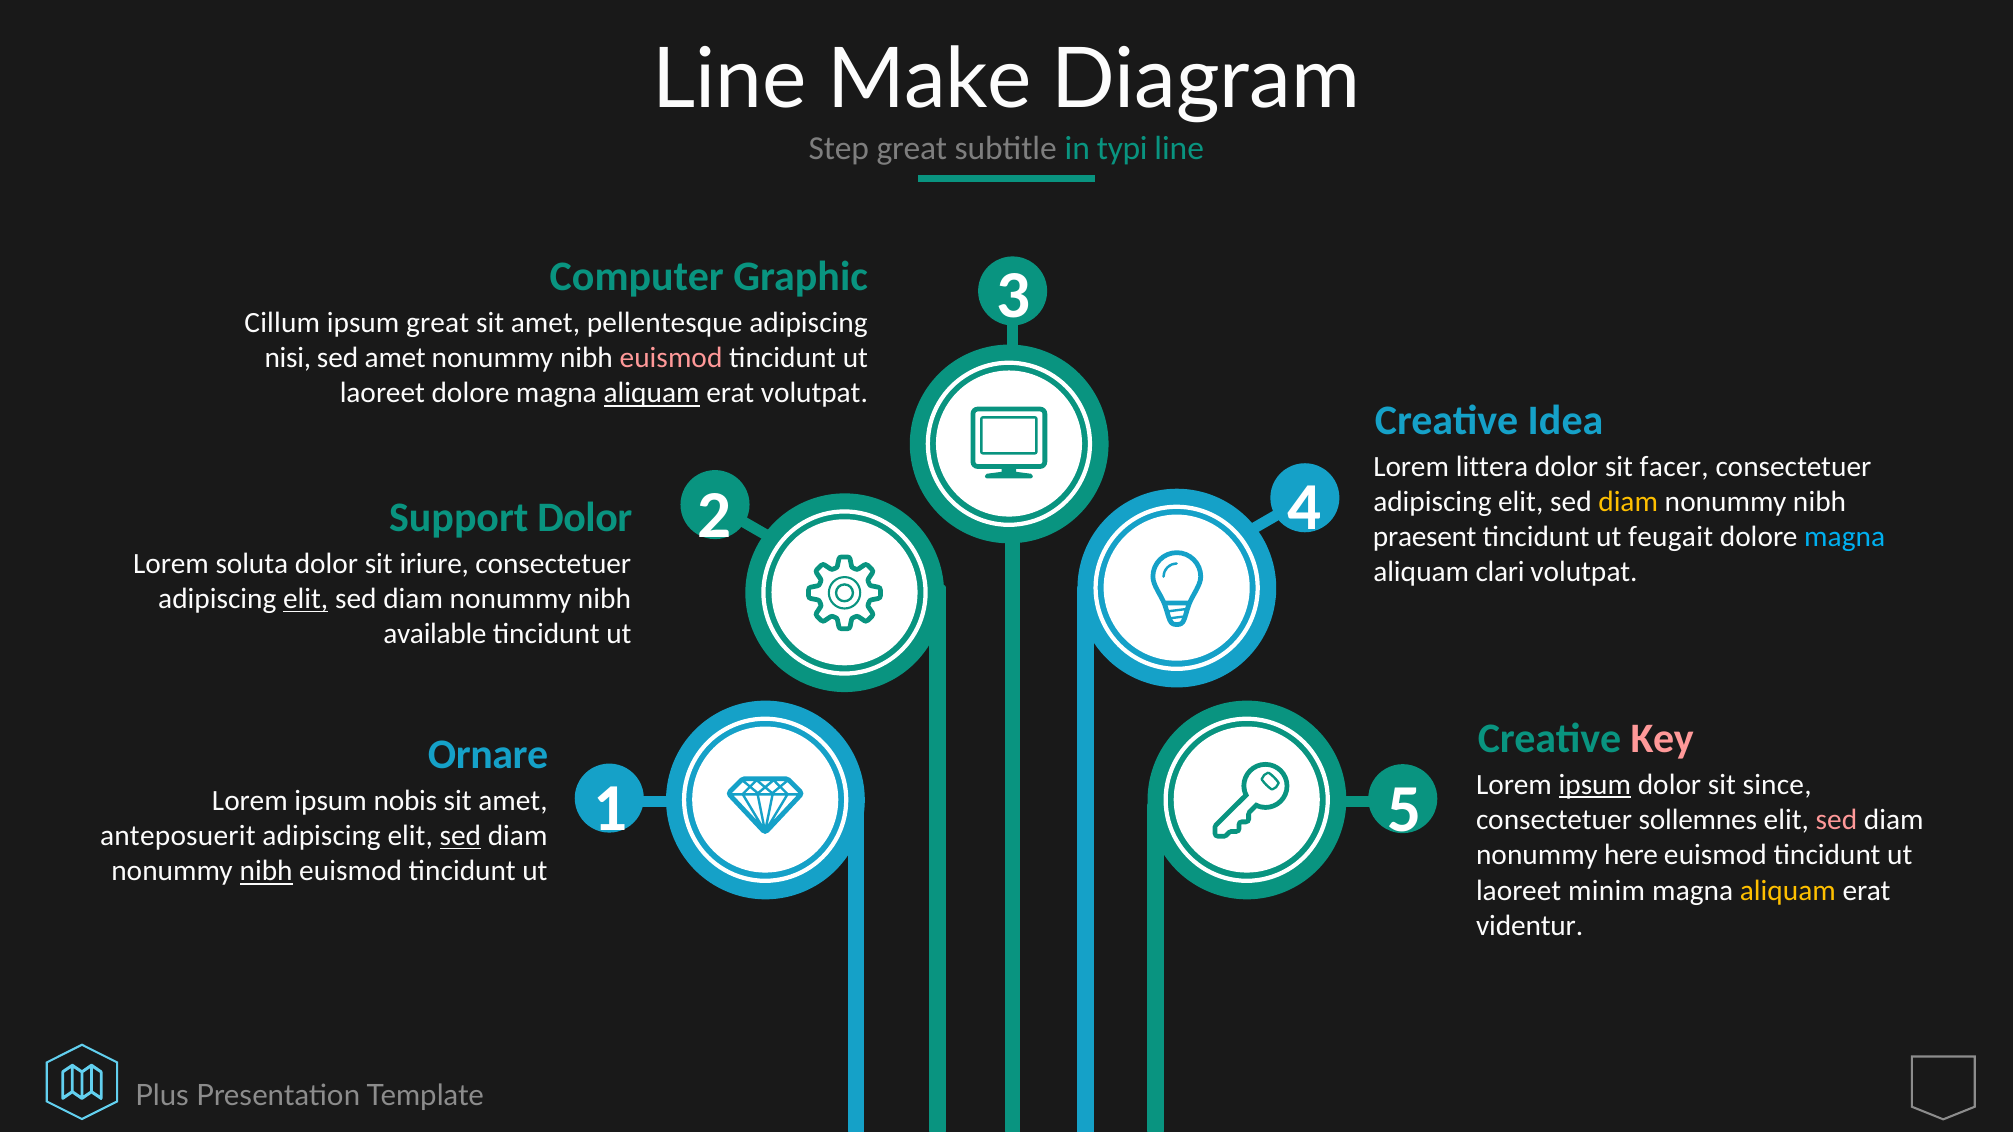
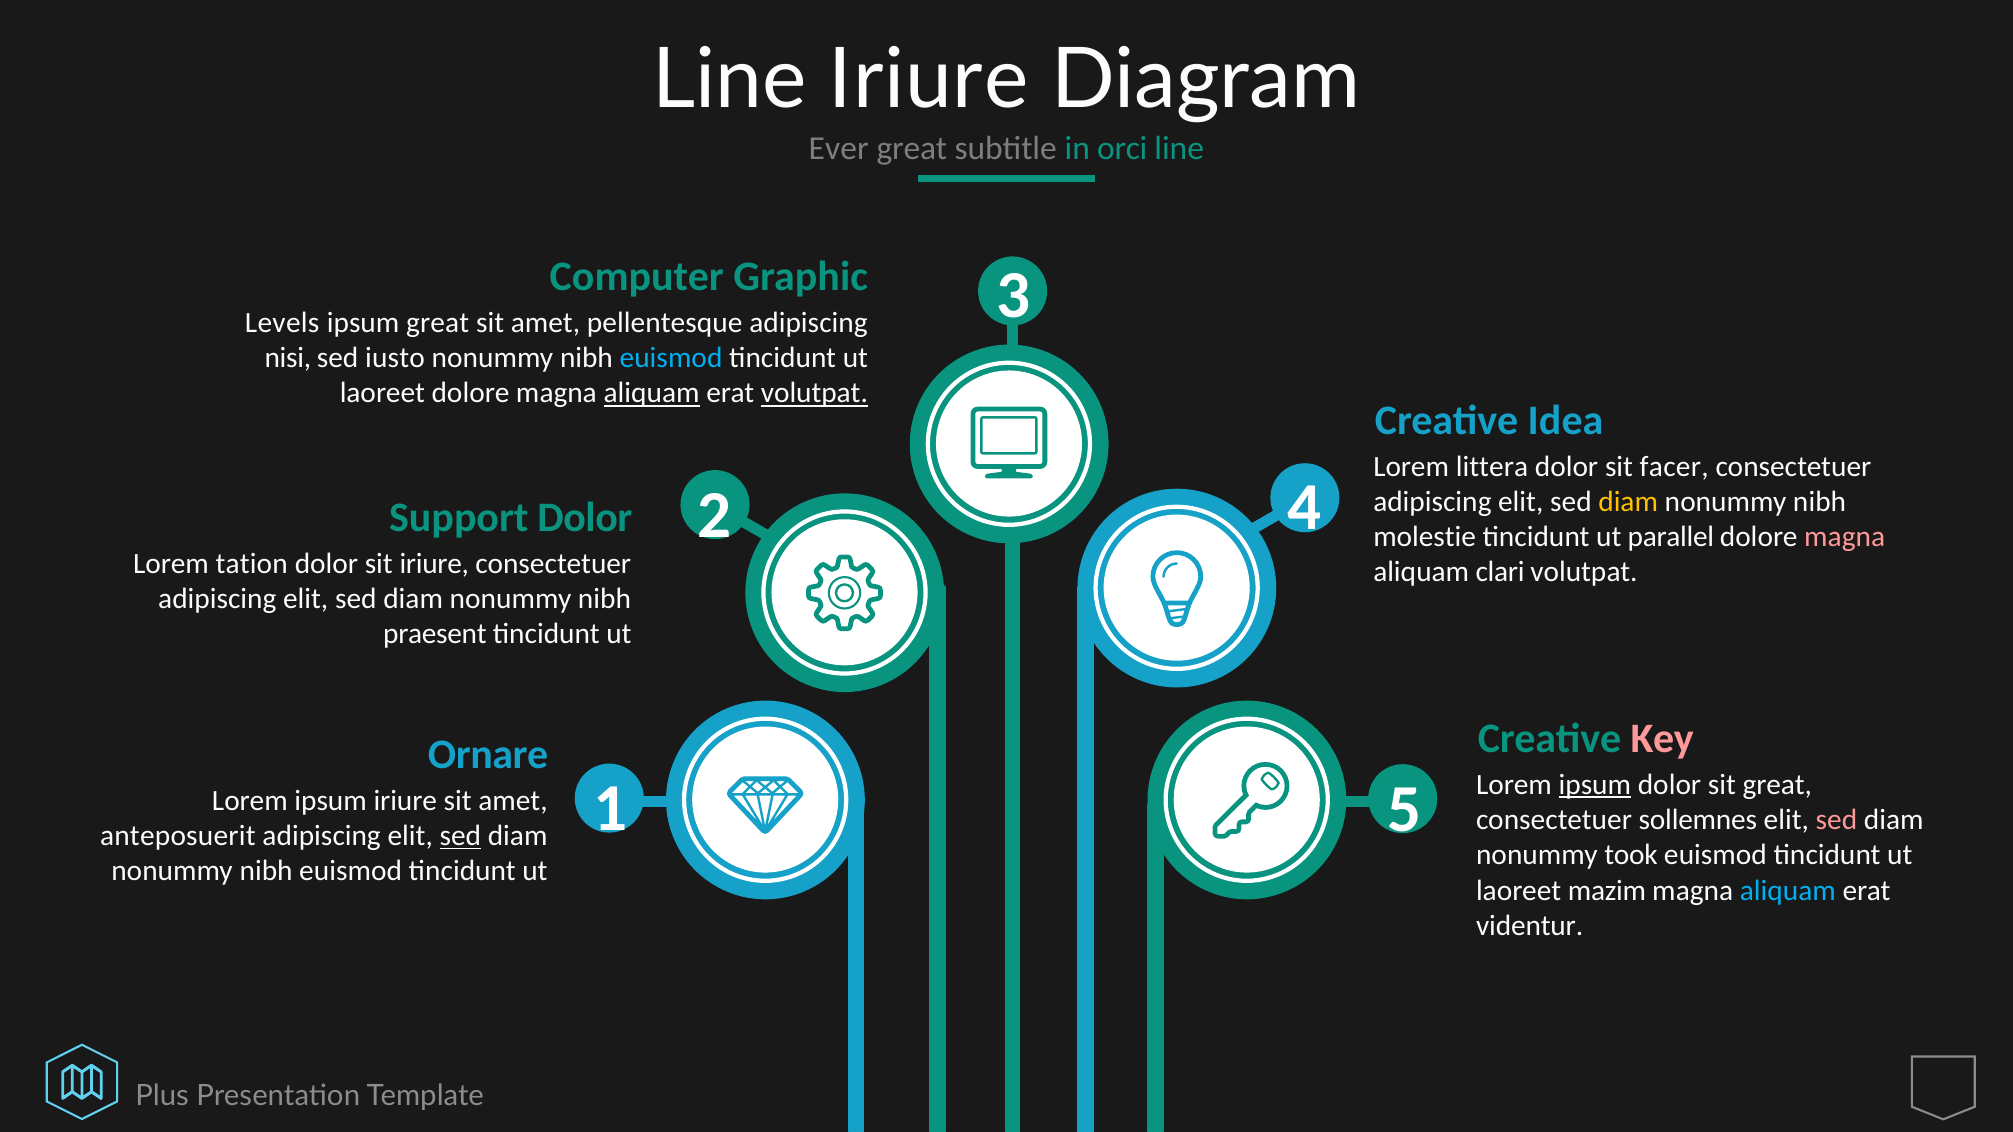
Line Make: Make -> Iriure
Step: Step -> Ever
typi: typi -> orci
Cillum: Cillum -> Levels
sed amet: amet -> iusto
euismod at (671, 358) colour: pink -> light blue
volutpat at (814, 393) underline: none -> present
praesent: praesent -> molestie
feugait: feugait -> parallel
magna at (1845, 537) colour: light blue -> pink
soluta: soluta -> tation
elit at (306, 599) underline: present -> none
available: available -> praesent
sit since: since -> great
ipsum nobis: nobis -> iriure
here: here -> took
nibh at (266, 871) underline: present -> none
minim: minim -> mazim
aliquam at (1788, 891) colour: yellow -> light blue
